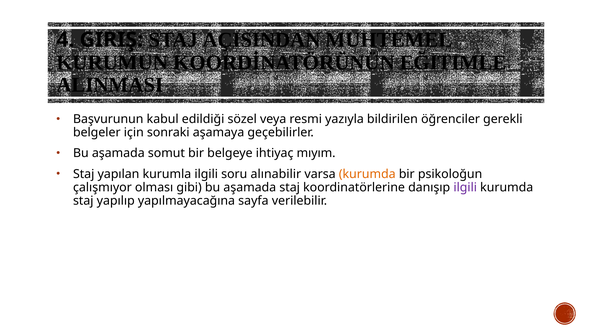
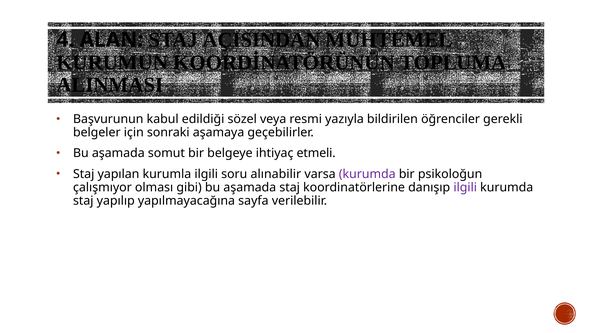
GIRIŞ: GIRIŞ -> ALAN
EĞITIMLE: EĞITIMLE -> TOPLUMA
mıyım: mıyım -> etmeli
kurumda at (367, 174) colour: orange -> purple
